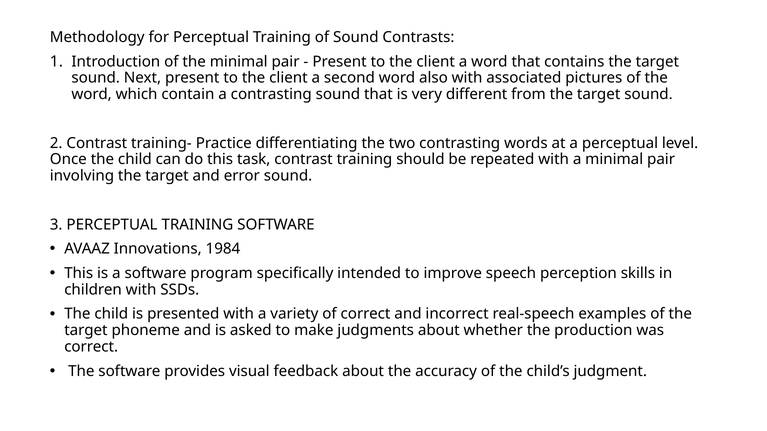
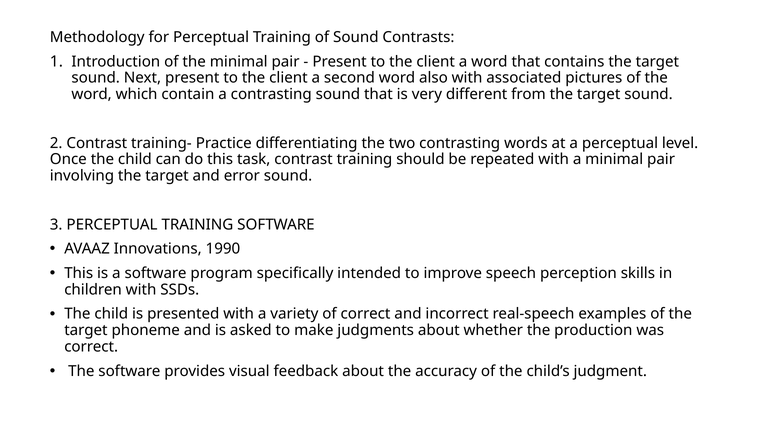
1984: 1984 -> 1990
